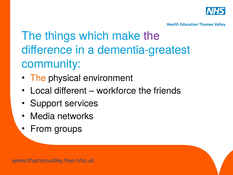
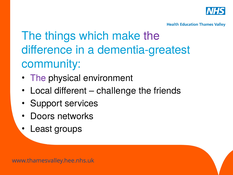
The at (38, 78) colour: orange -> purple
workforce: workforce -> challenge
Media: Media -> Doors
From: From -> Least
